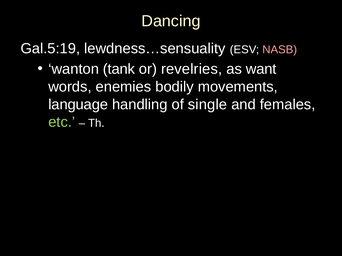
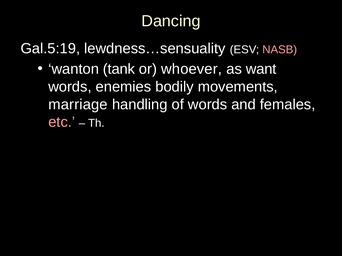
revelries: revelries -> whoever
language: language -> marriage
of single: single -> words
etc colour: light green -> pink
